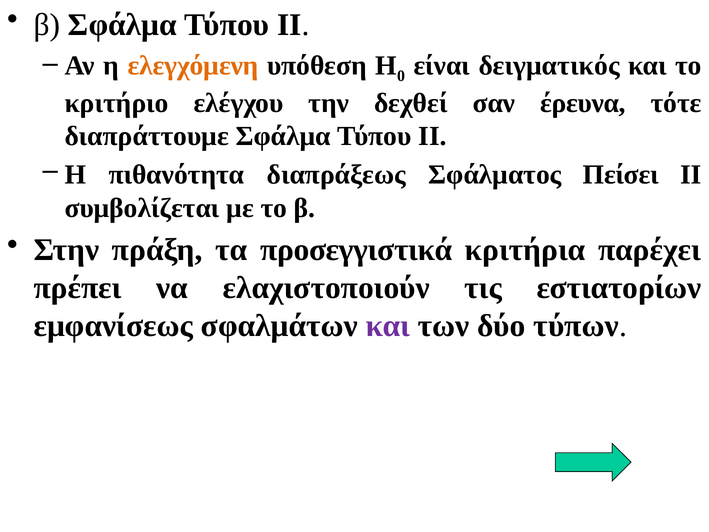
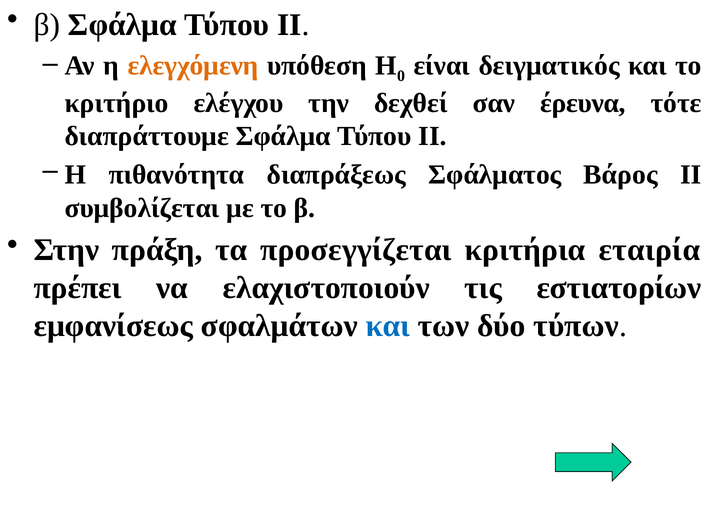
Πείσει: Πείσει -> Βάρος
προσεγγιστικά: προσεγγιστικά -> προσεγγίζεται
παρέχει: παρέχει -> εταιρία
και at (388, 326) colour: purple -> blue
